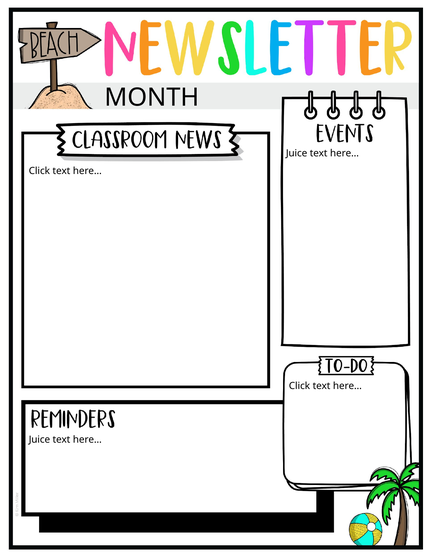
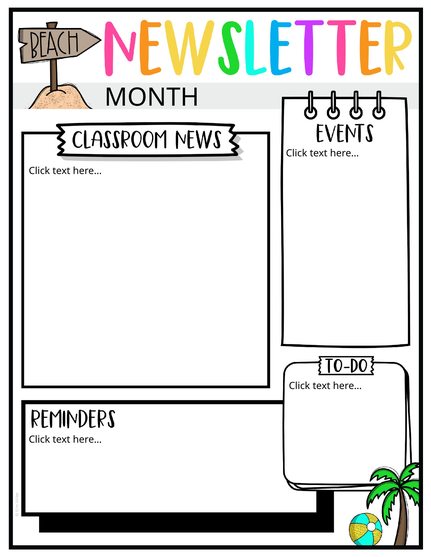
Juice at (297, 153): Juice -> Click
Juice at (39, 440): Juice -> Click
